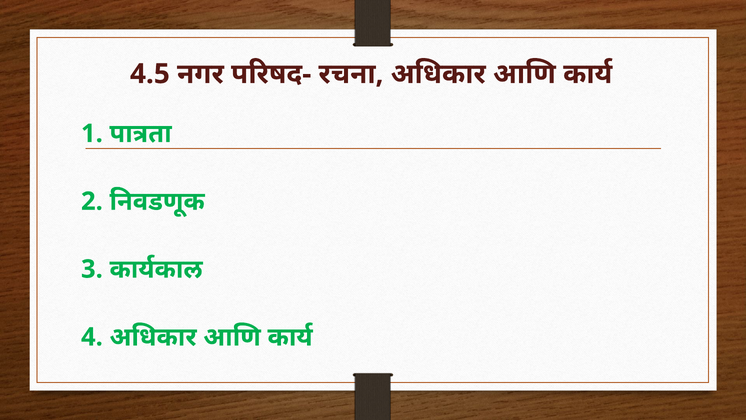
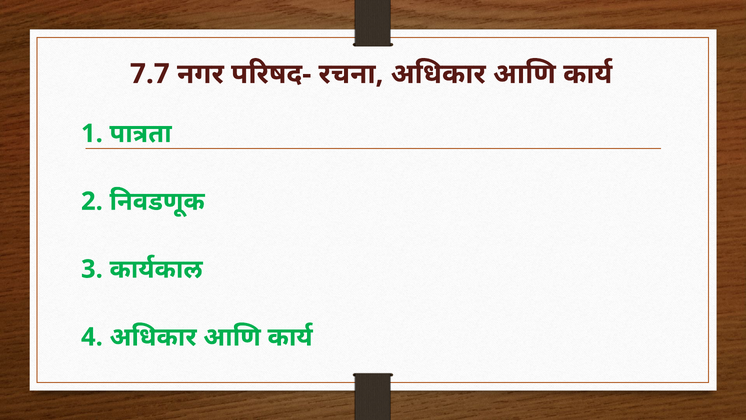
4.5: 4.5 -> 7.7
